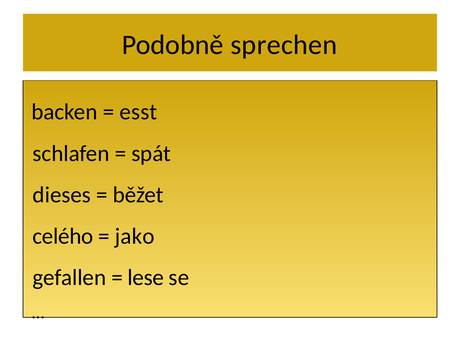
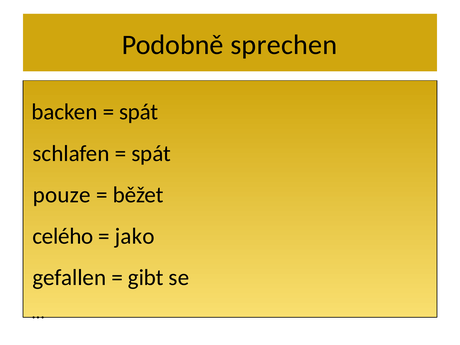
esst at (138, 112): esst -> spát
dieses: dieses -> pouze
lese: lese -> gibt
